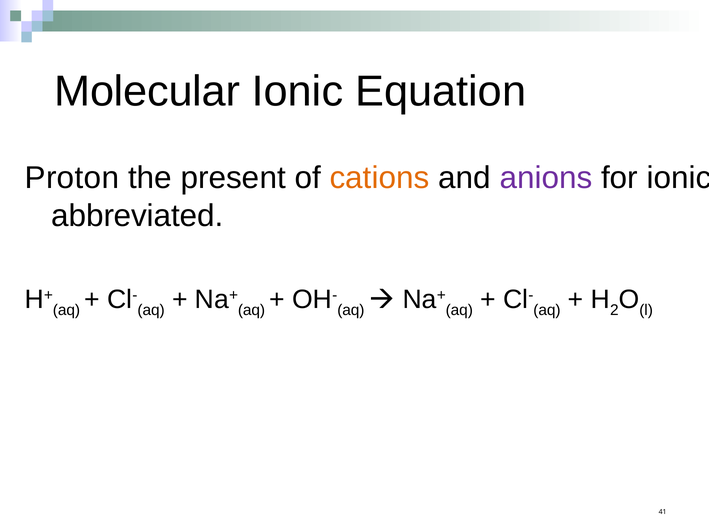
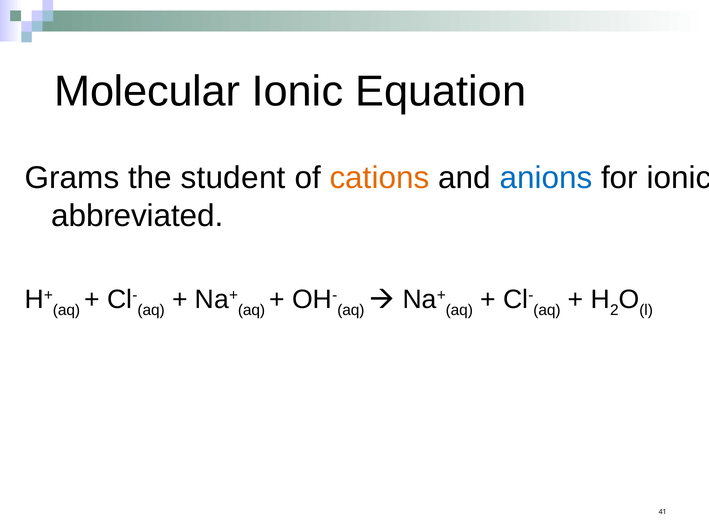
Proton: Proton -> Grams
present: present -> student
anions colour: purple -> blue
